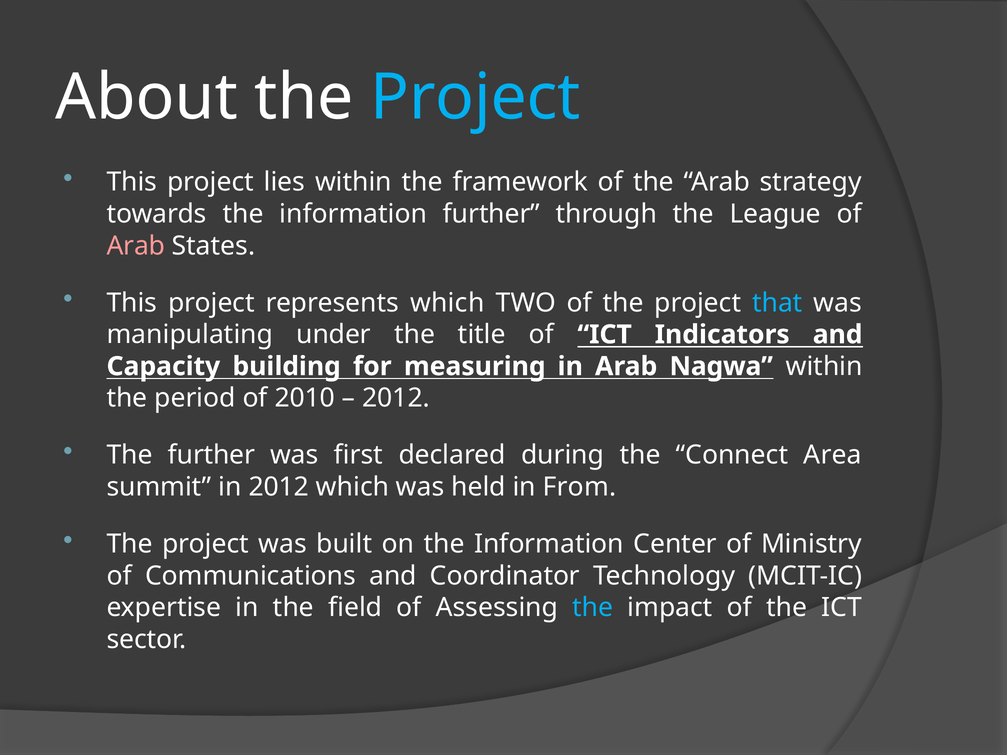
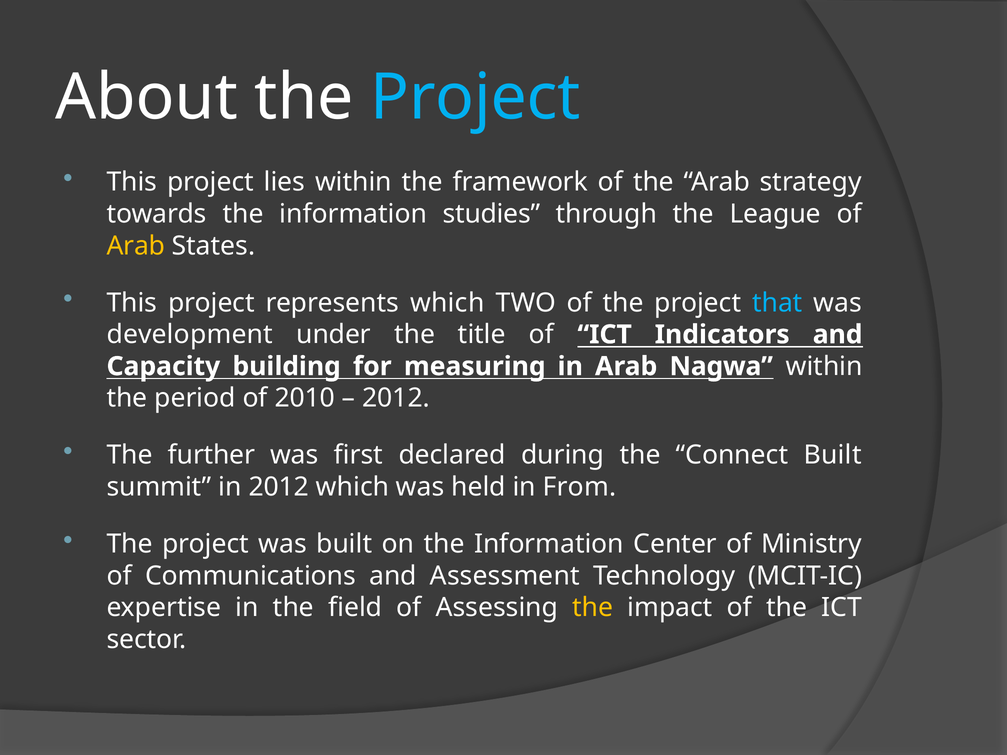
information further: further -> studies
Arab at (136, 246) colour: pink -> yellow
manipulating: manipulating -> development
Connect Area: Area -> Built
Coordinator: Coordinator -> Assessment
the at (593, 608) colour: light blue -> yellow
